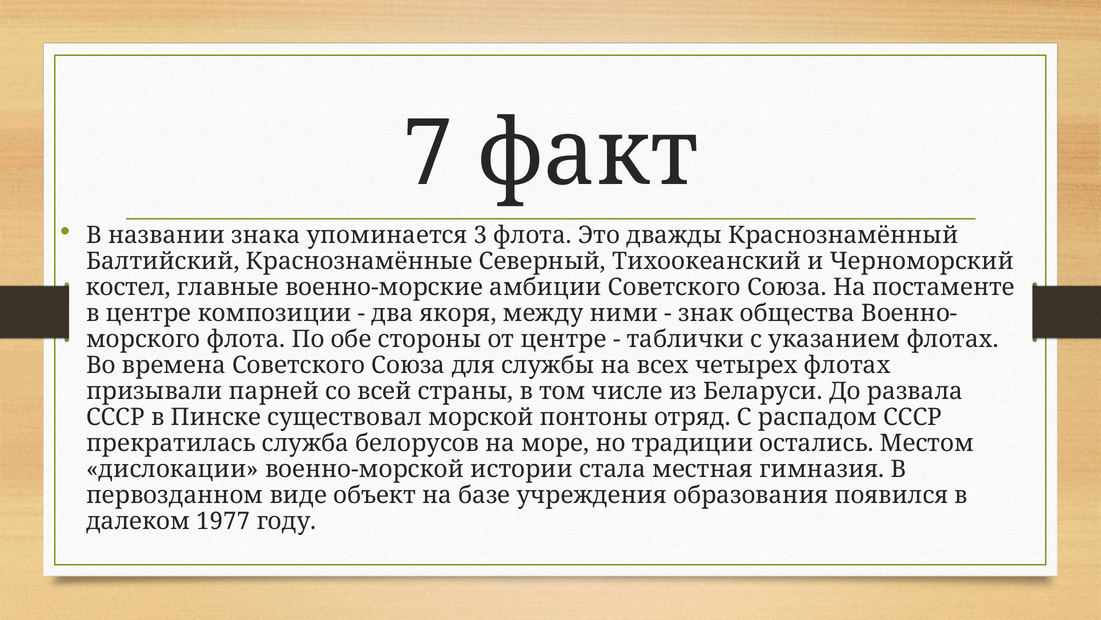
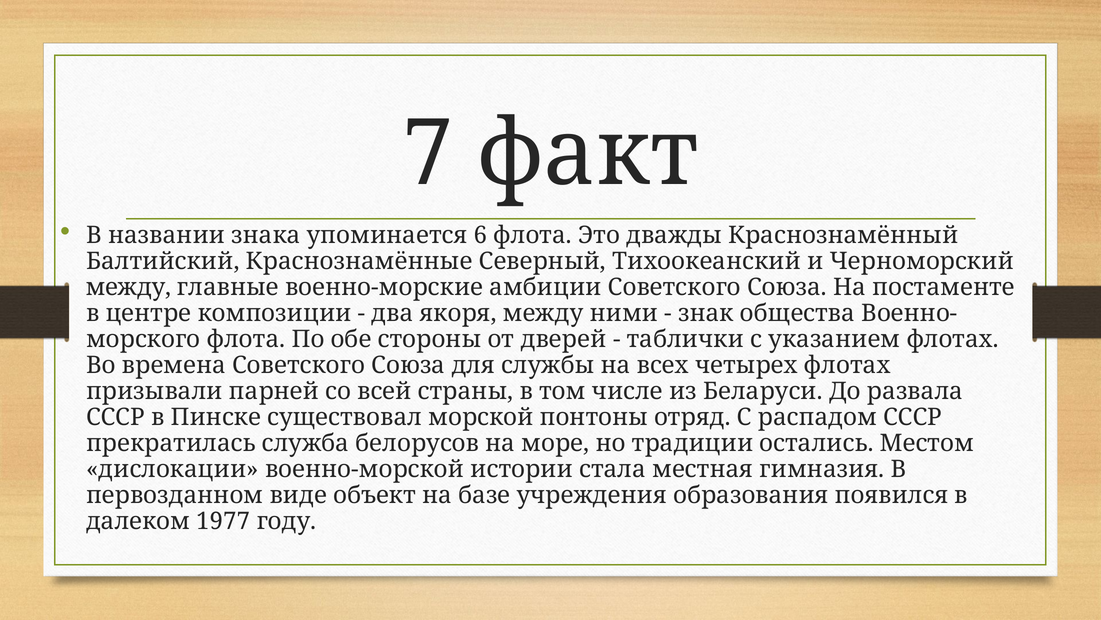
3: 3 -> 6
костел at (128, 287): костел -> между
от центре: центре -> дверей
